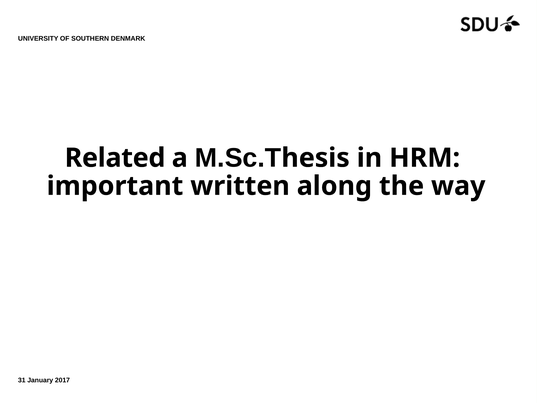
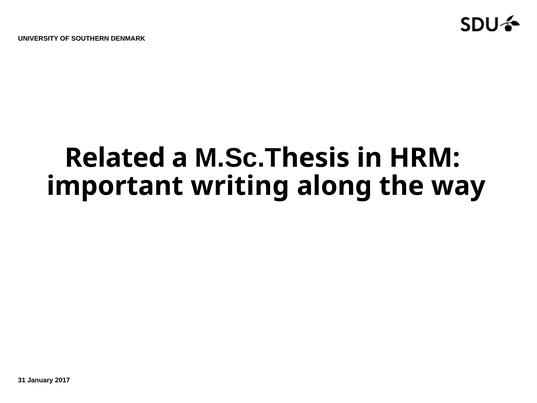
written: written -> writing
